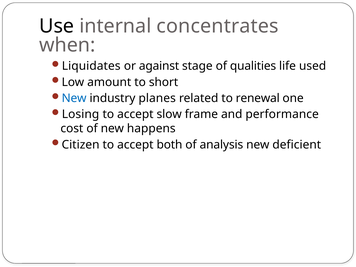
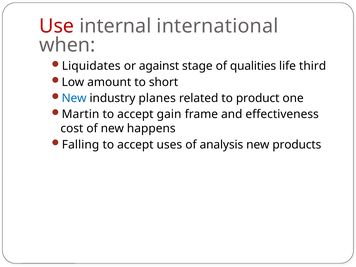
Use colour: black -> red
concentrates: concentrates -> international
used: used -> third
renewal: renewal -> product
Losing: Losing -> Martin
slow: slow -> gain
performance: performance -> effectiveness
Citizen: Citizen -> Falling
both: both -> uses
deficient: deficient -> products
